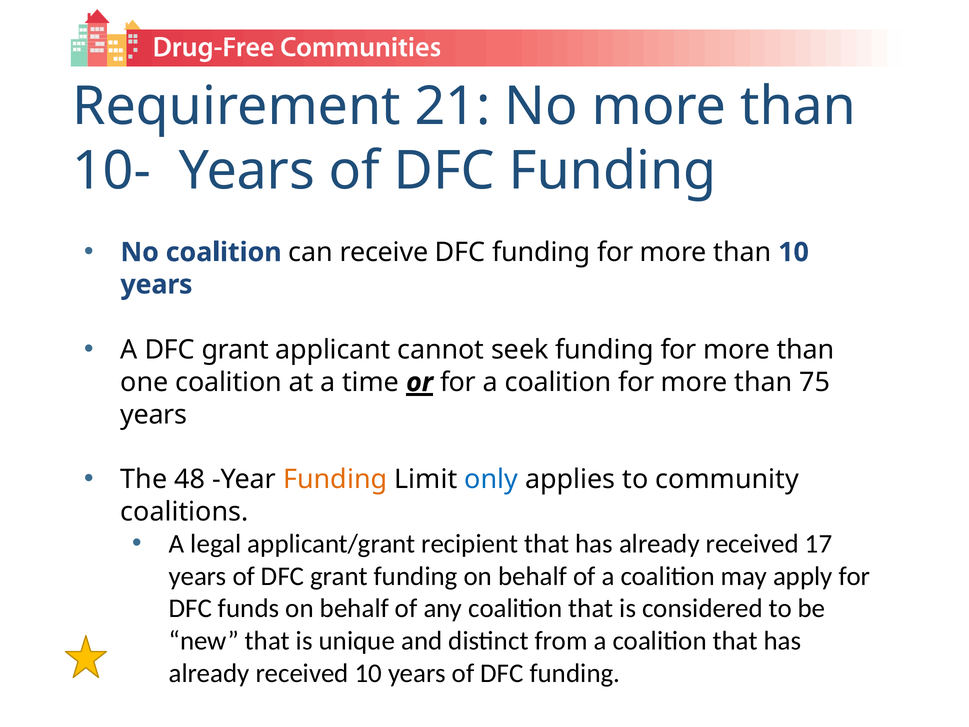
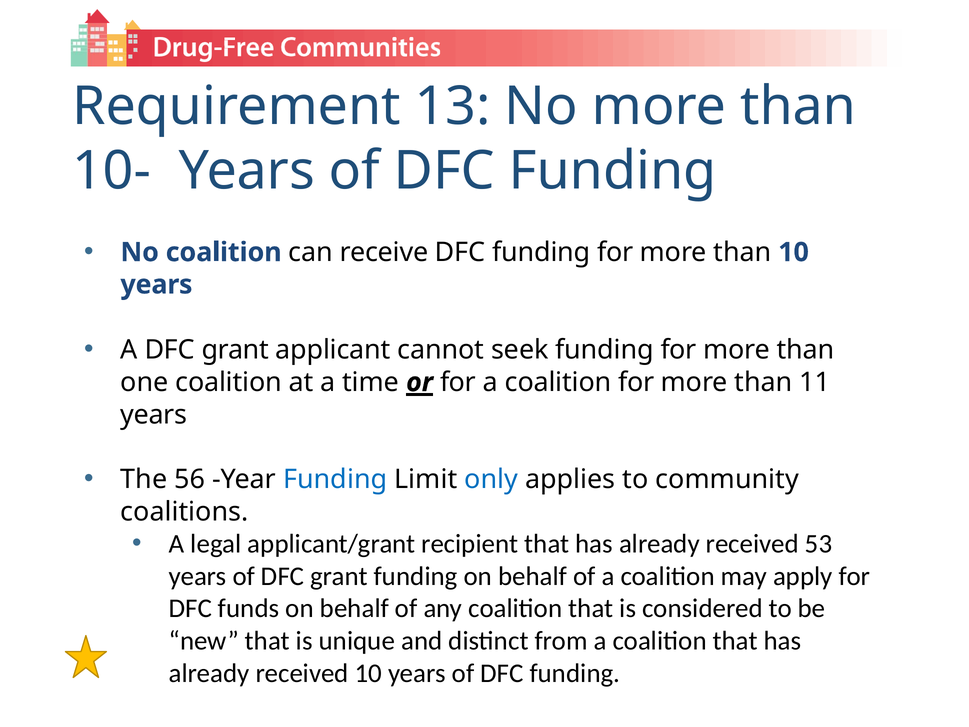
21: 21 -> 13
75: 75 -> 11
48: 48 -> 56
Funding at (335, 479) colour: orange -> blue
17: 17 -> 53
